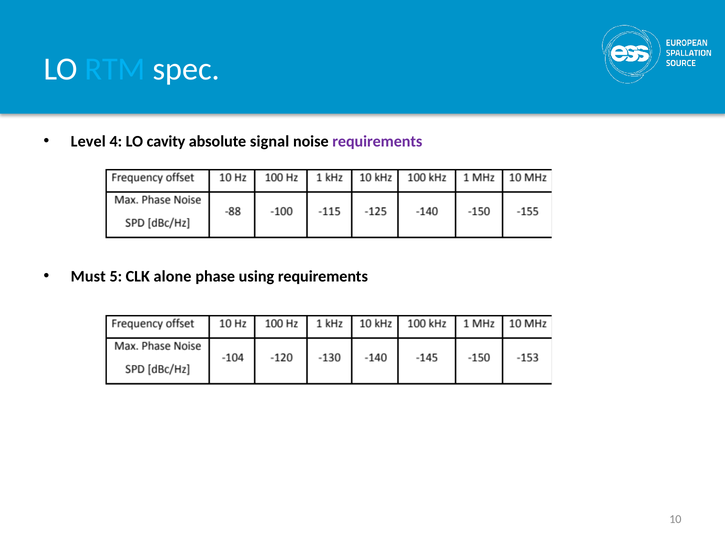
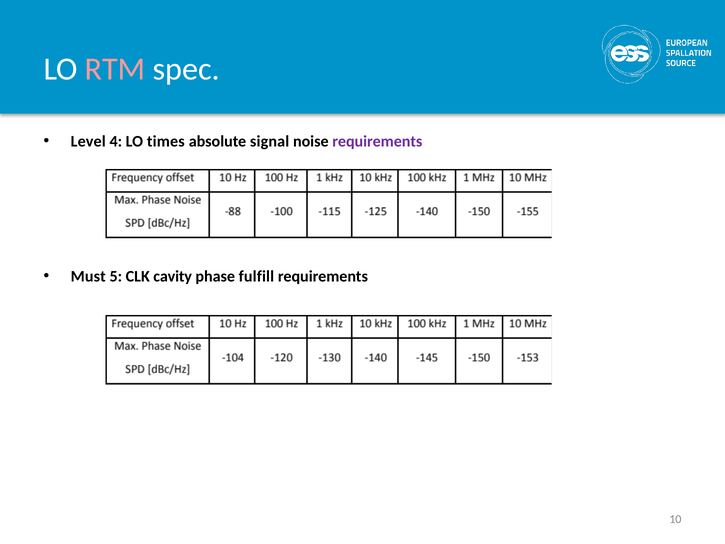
RTM colour: light blue -> pink
cavity: cavity -> times
alone: alone -> cavity
using: using -> fulfill
